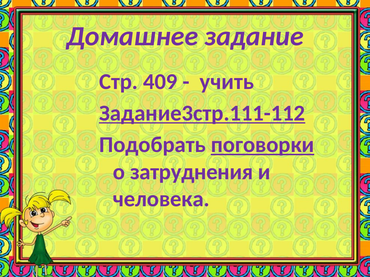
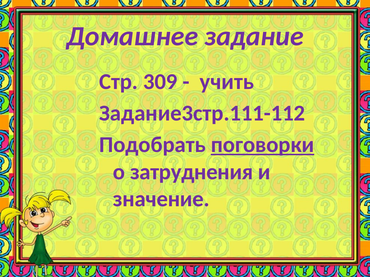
409: 409 -> 309
Задание3стр.111-112 underline: present -> none
человека: человека -> значение
